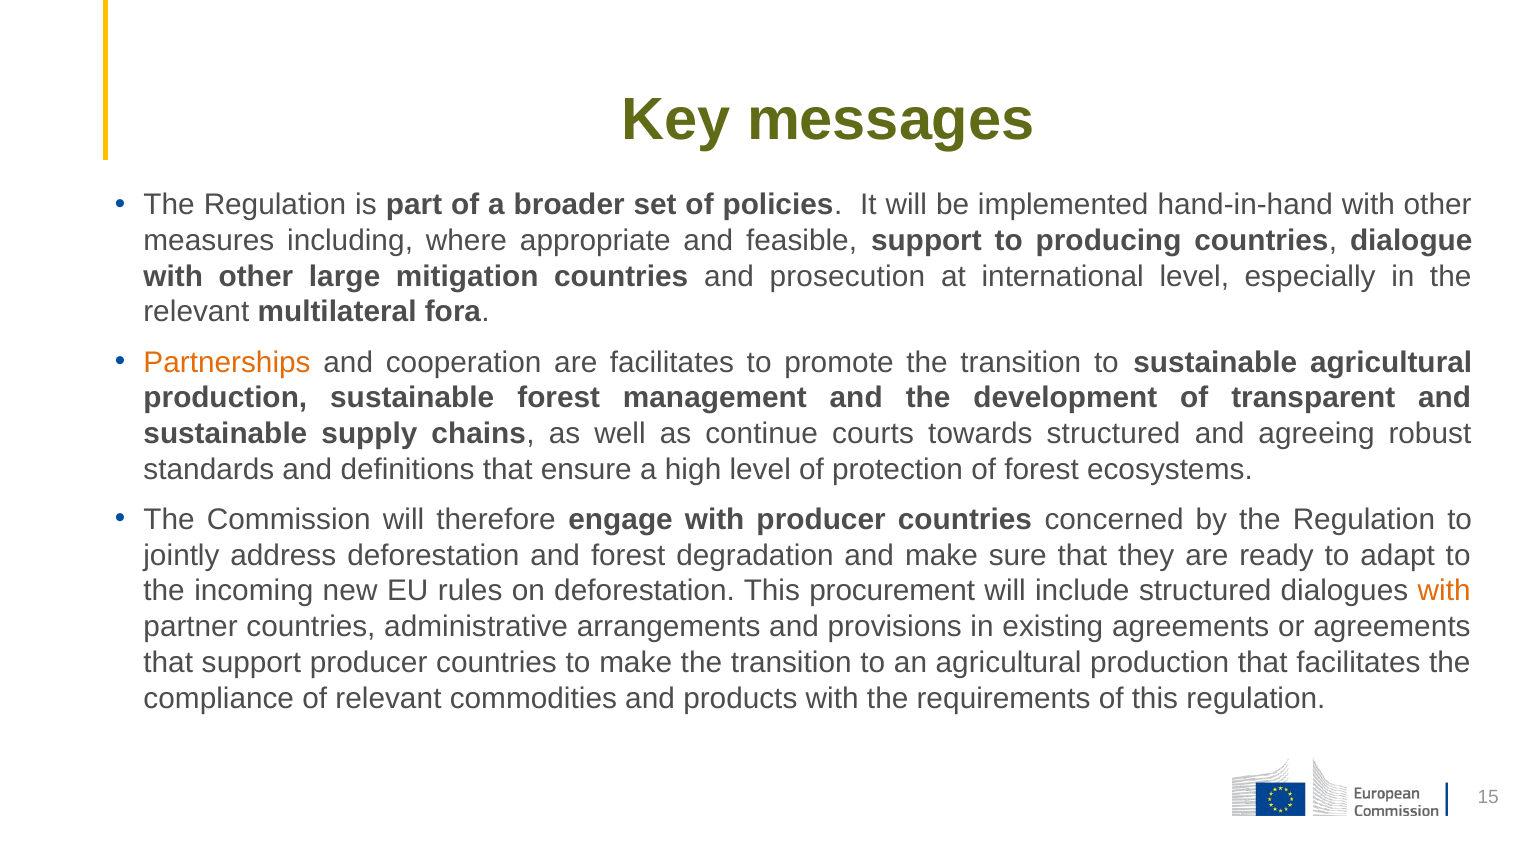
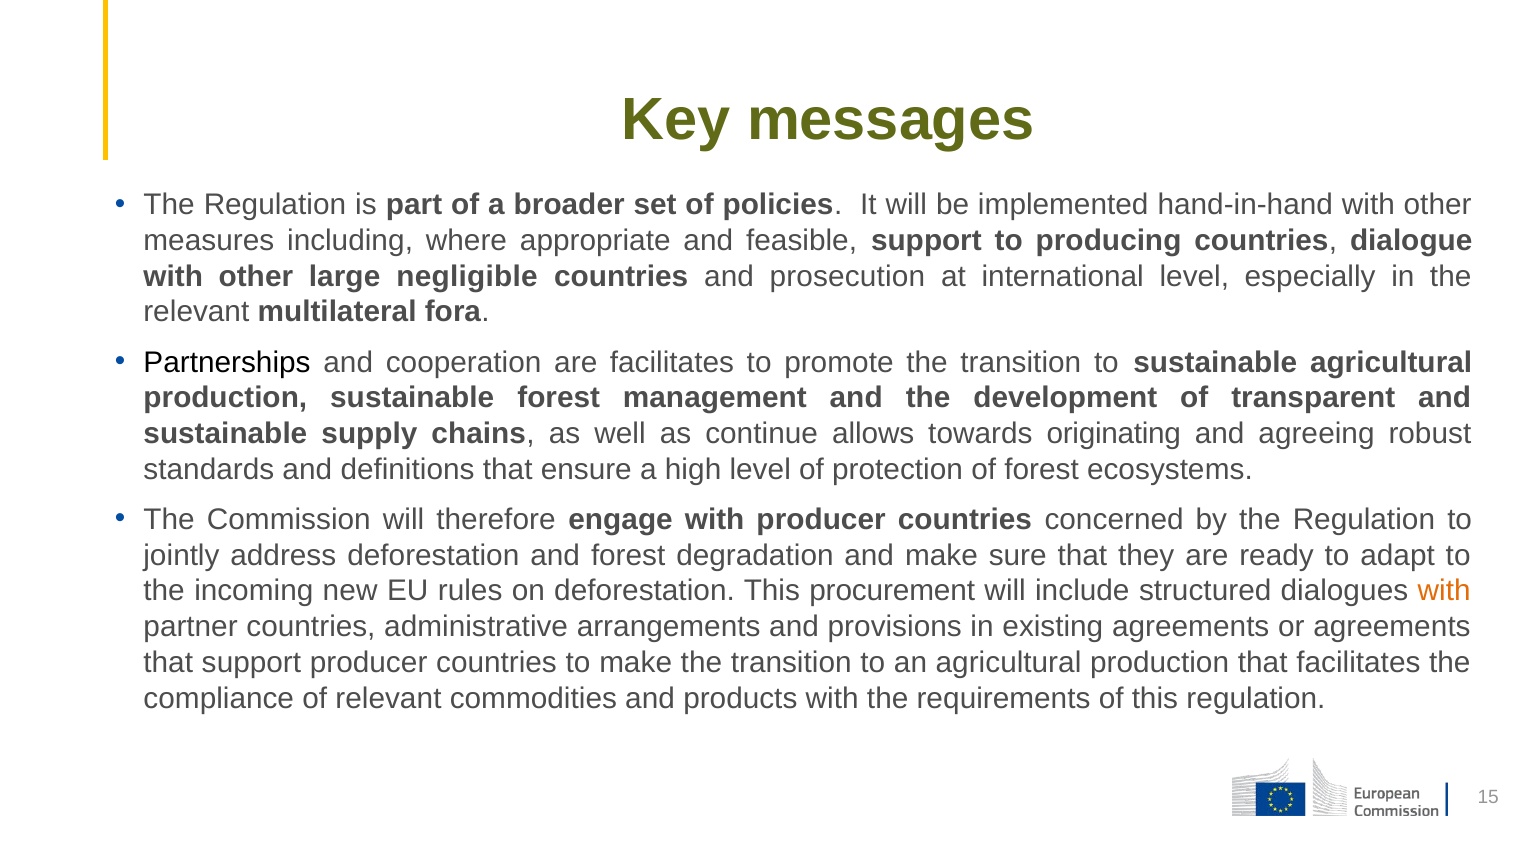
mitigation: mitigation -> negligible
Partnerships colour: orange -> black
courts: courts -> allows
towards structured: structured -> originating
